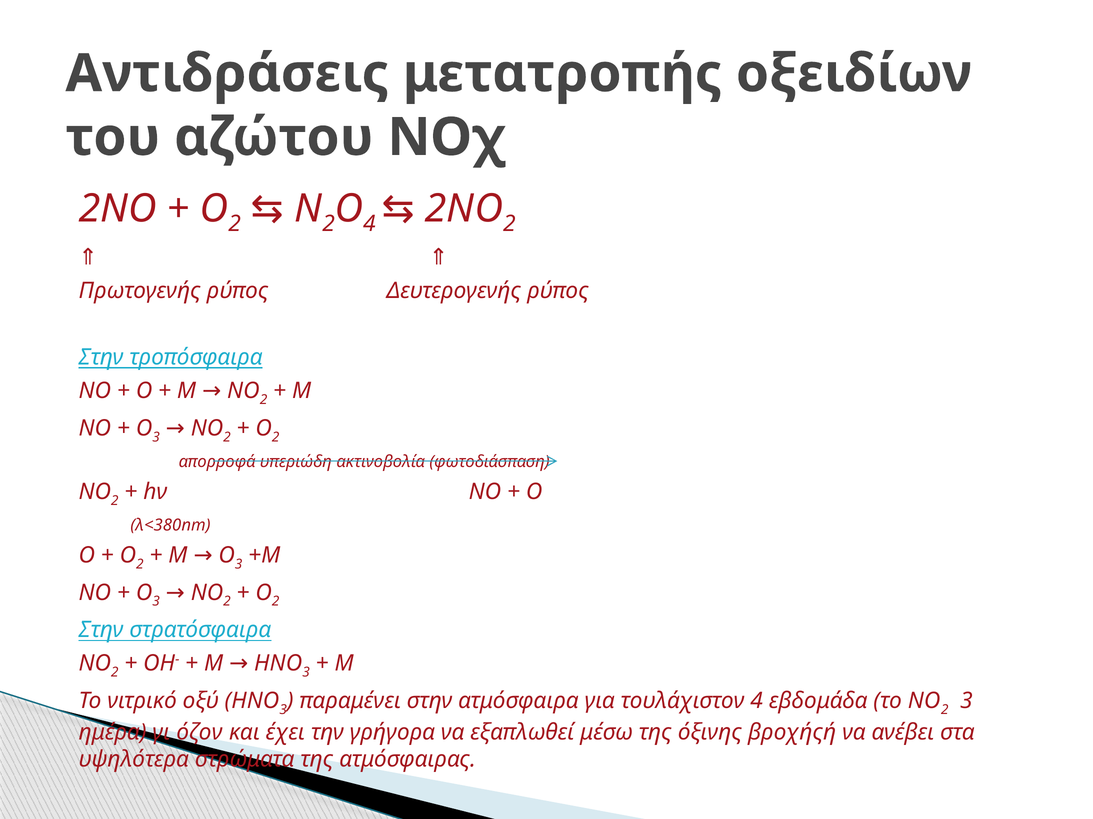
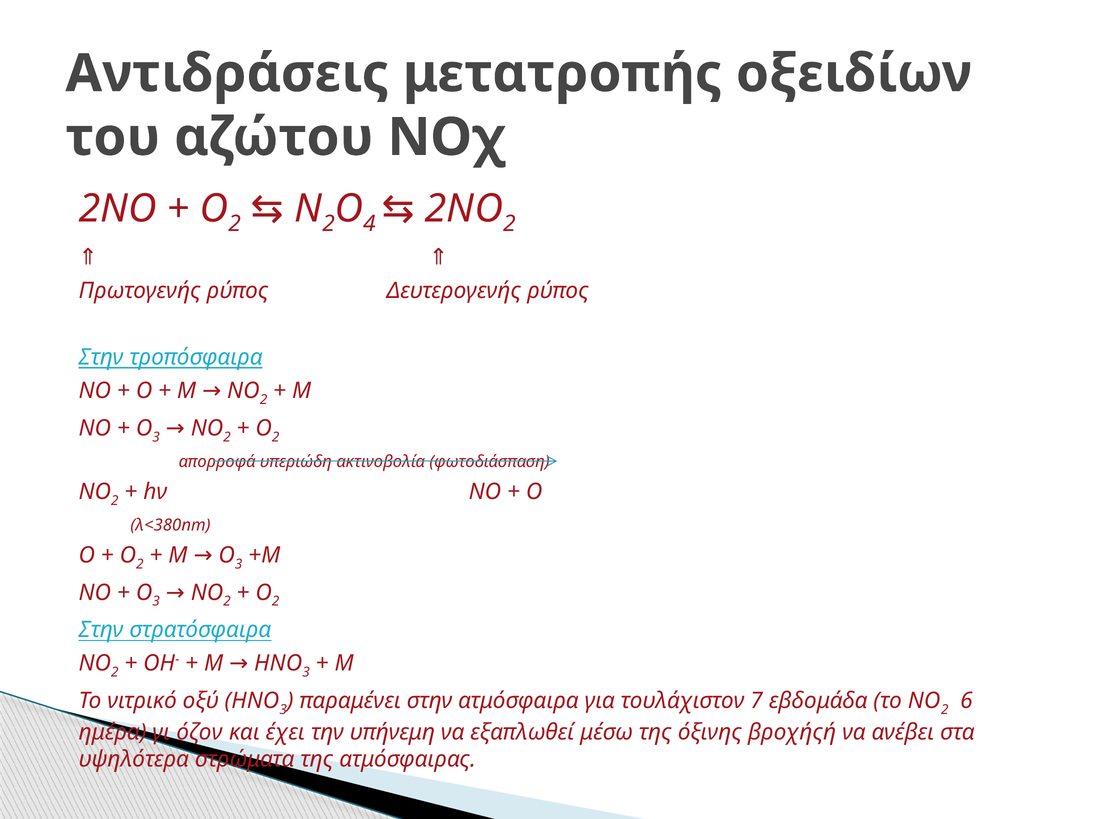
τουλάχιστον 4: 4 -> 7
3 at (966, 701): 3 -> 6
γρήγορα: γρήγορα -> υπήνεμη
